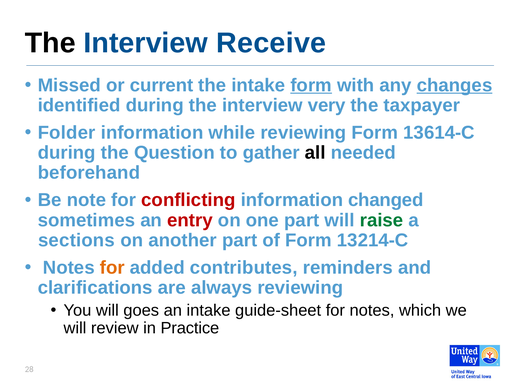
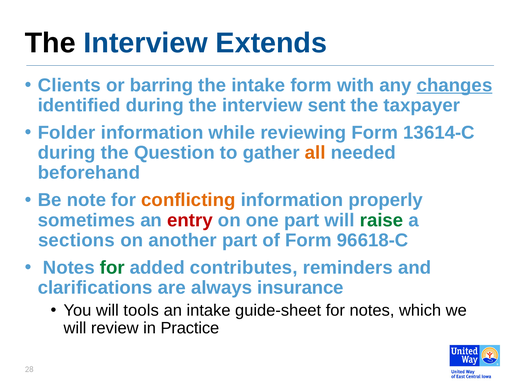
Receive: Receive -> Extends
Missed: Missed -> Clients
current: current -> barring
form at (311, 85) underline: present -> none
very: very -> sent
all colour: black -> orange
conflicting colour: red -> orange
changed: changed -> properly
13214-C: 13214-C -> 96618-C
for at (112, 268) colour: orange -> green
always reviewing: reviewing -> insurance
goes: goes -> tools
